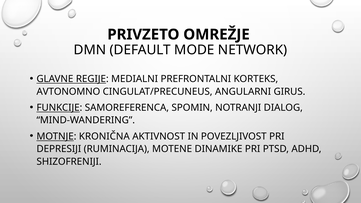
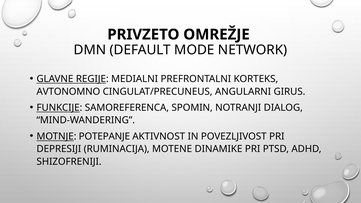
KRONIČNA: KRONIČNA -> POTEPANJE
